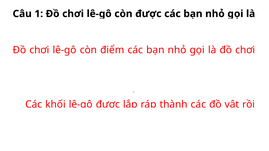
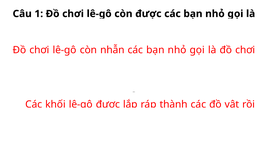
còn điểm: điểm -> nhẫn
